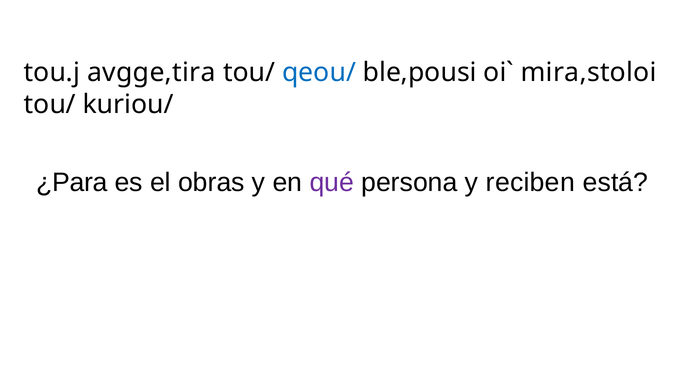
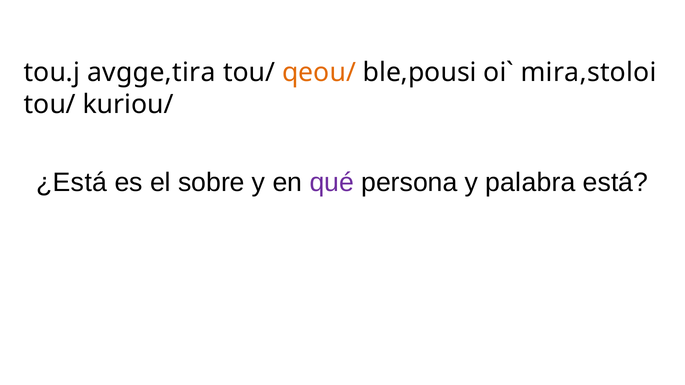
qeou/ colour: blue -> orange
¿Para: ¿Para -> ¿Está
obras: obras -> sobre
reciben: reciben -> palabra
